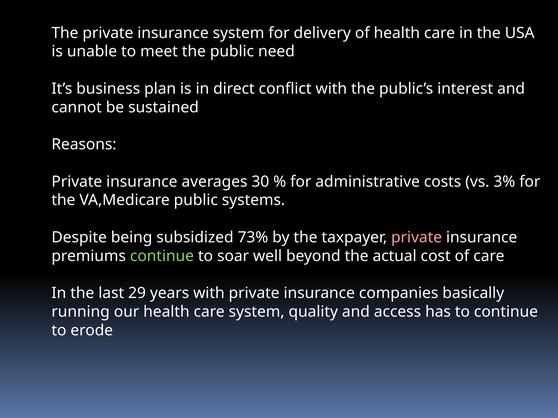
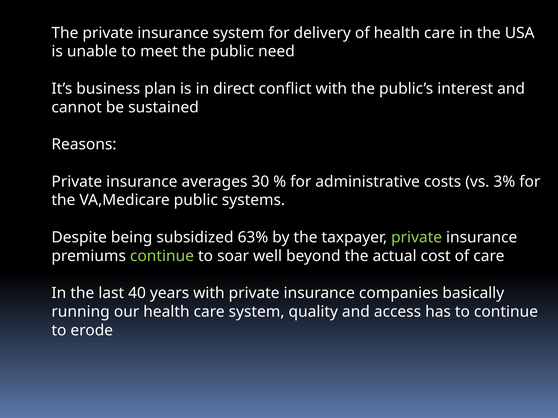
73%: 73% -> 63%
private at (417, 238) colour: pink -> light green
29: 29 -> 40
